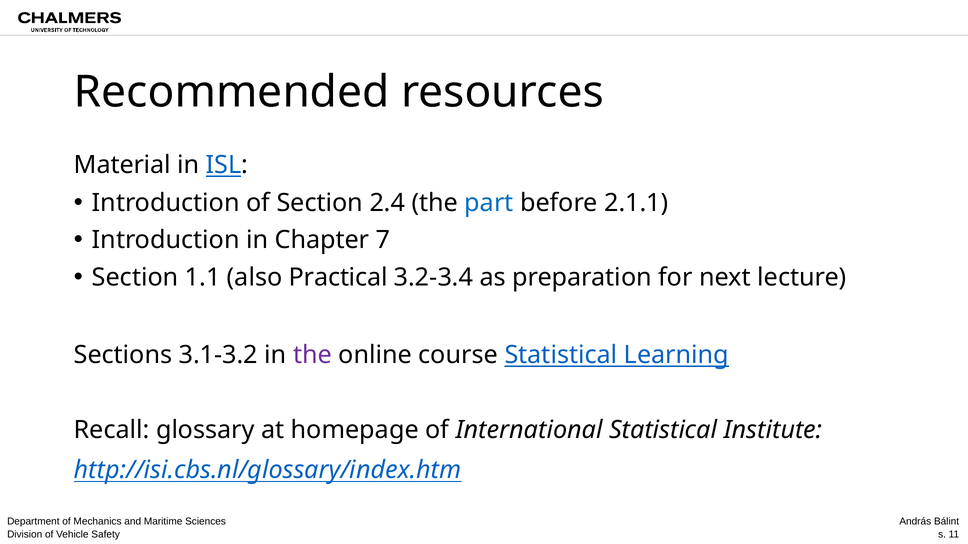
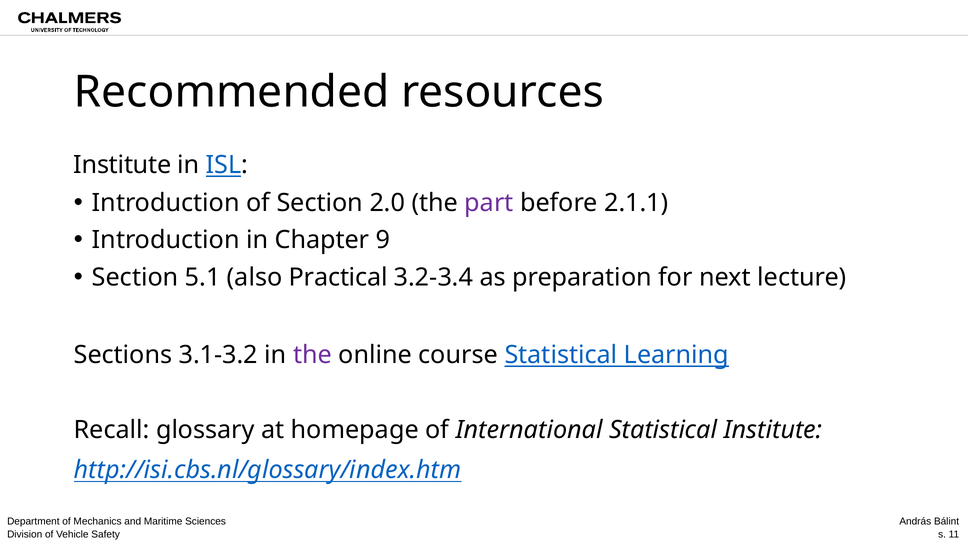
Material at (122, 165): Material -> Institute
2.4: 2.4 -> 2.0
part colour: blue -> purple
7: 7 -> 9
1.1: 1.1 -> 5.1
